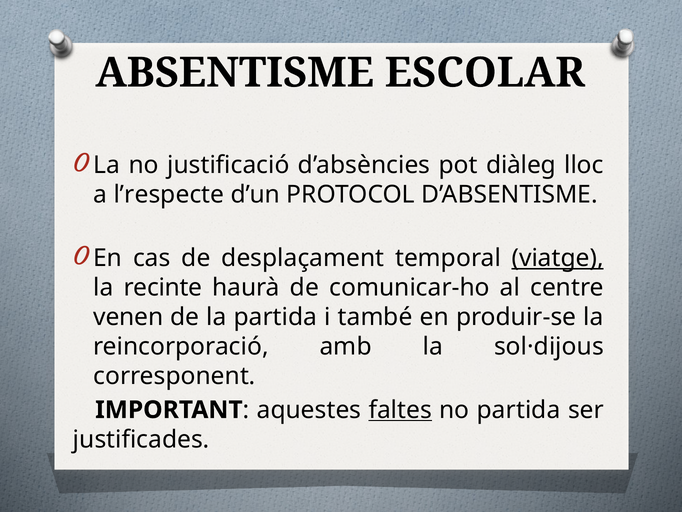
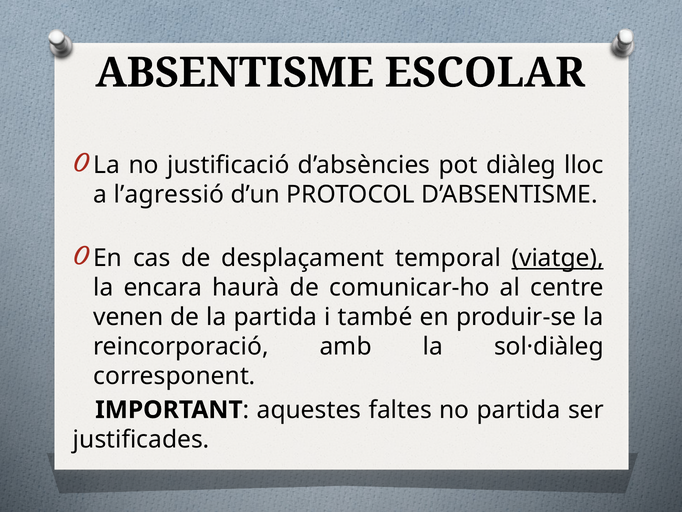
l’respecte: l’respecte -> l’agressió
recinte: recinte -> encara
sol·dijous: sol·dijous -> sol·diàleg
faltes underline: present -> none
